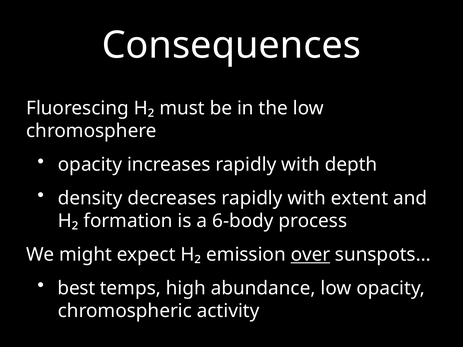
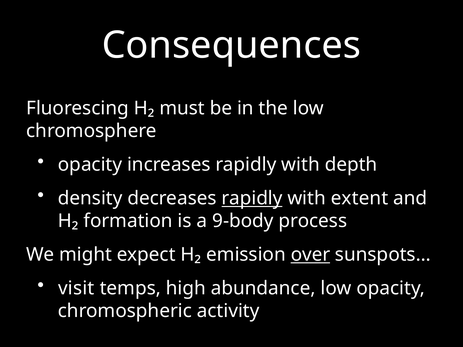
rapidly at (252, 198) underline: none -> present
6-body: 6-body -> 9-body
best: best -> visit
